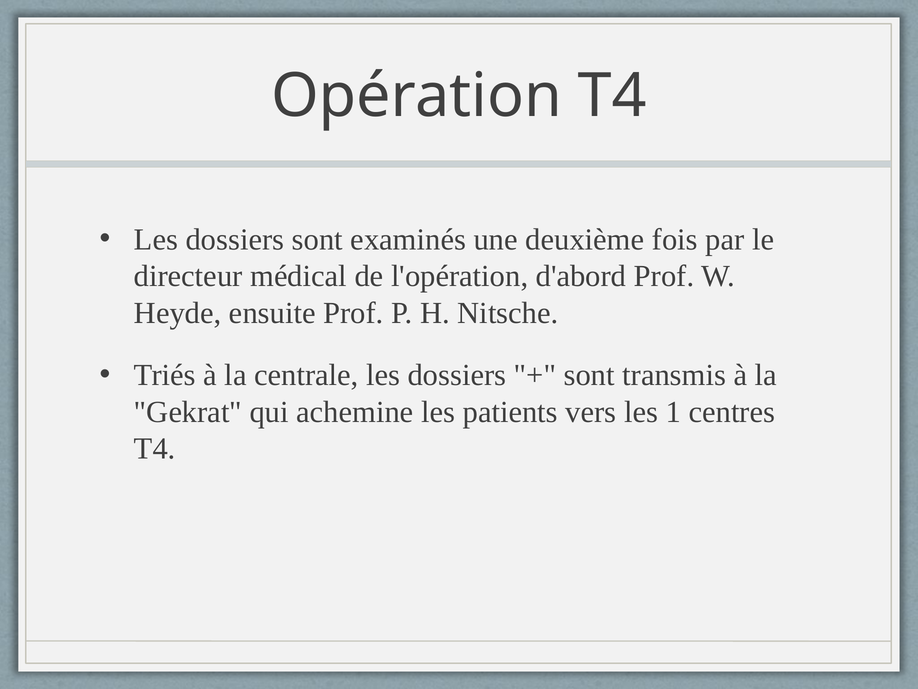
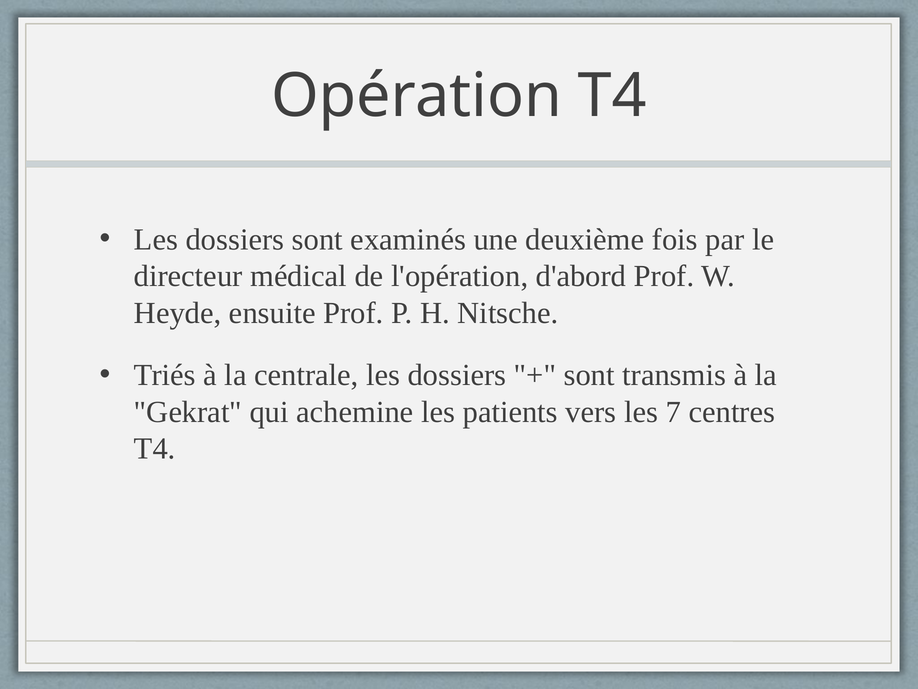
1: 1 -> 7
